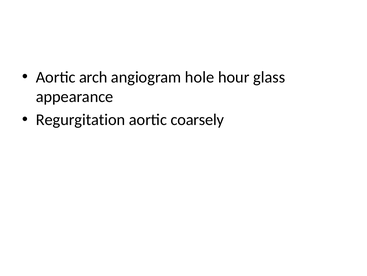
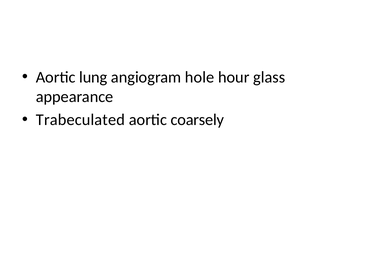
arch: arch -> lung
Regurgitation: Regurgitation -> Trabeculated
